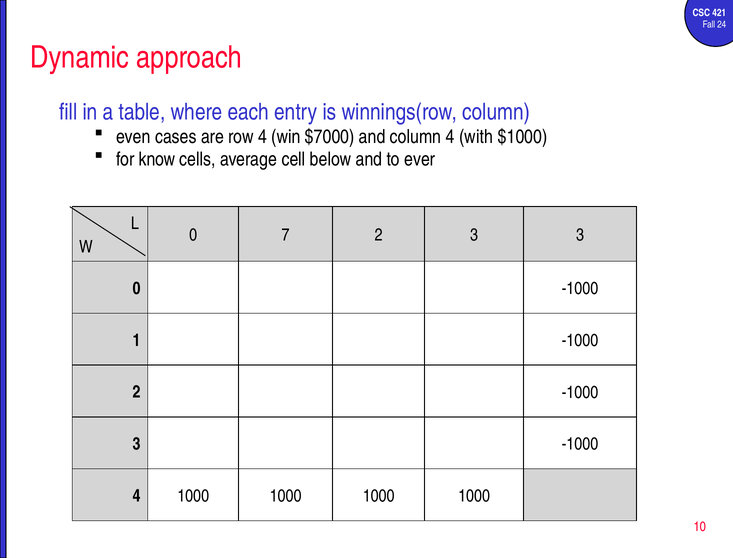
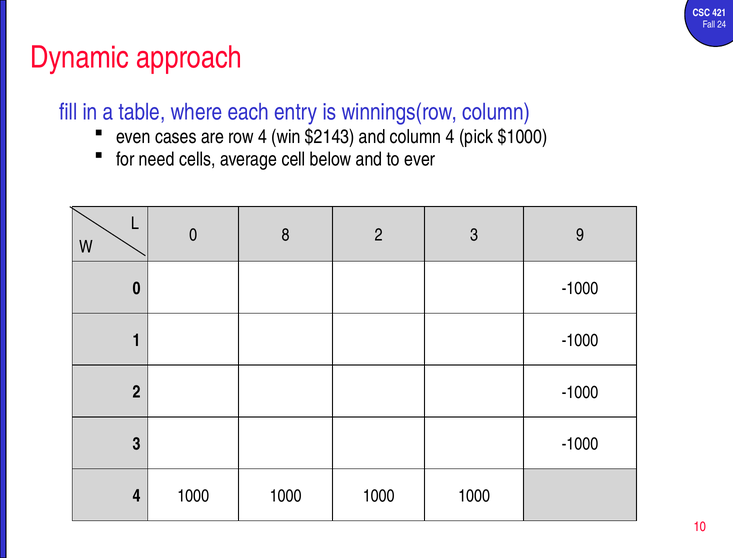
$7000: $7000 -> $2143
with: with -> pick
know: know -> need
7: 7 -> 8
3 3: 3 -> 9
